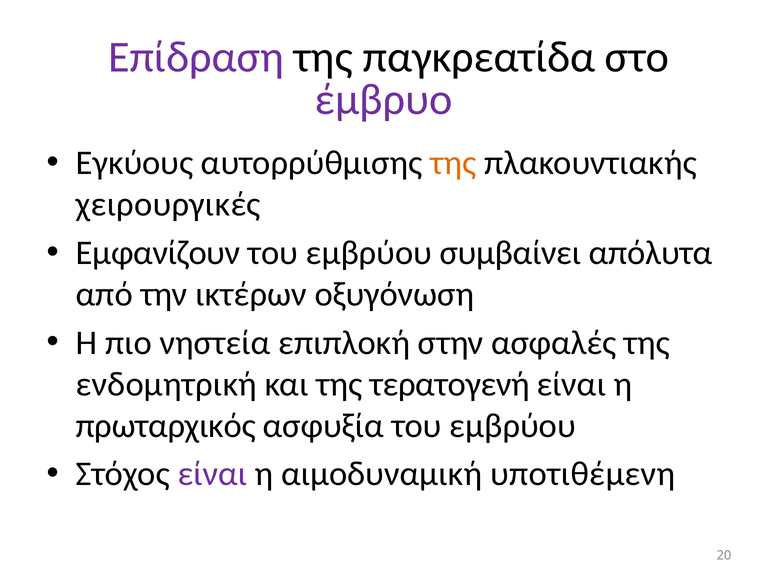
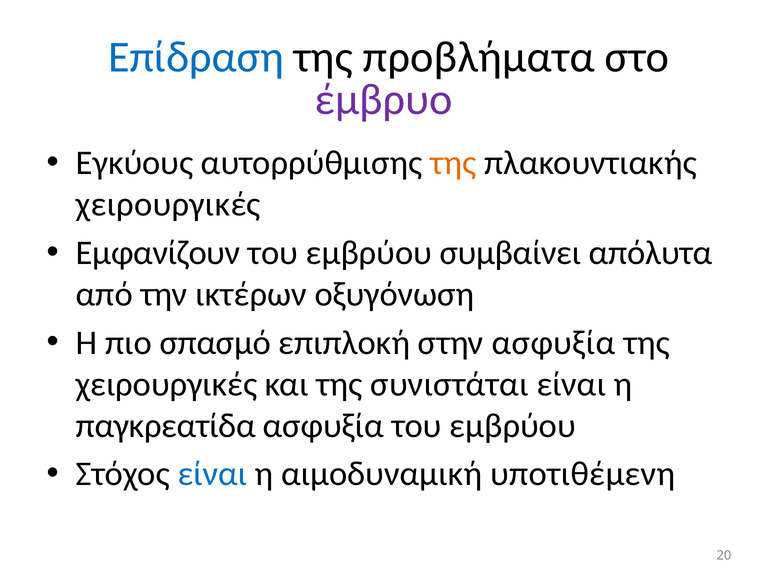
Επίδραση colour: purple -> blue
παγκρεατίδα: παγκρεατίδα -> προβλήματα
νηστεία: νηστεία -> σπασμό
στην ασφαλές: ασφαλές -> ασφυξία
ενδομητρική at (166, 385): ενδομητρική -> χειρουργικές
τερατογενή: τερατογενή -> συνιστάται
πρωταρχικός: πρωταρχικός -> παγκρεατίδα
είναι at (212, 475) colour: purple -> blue
